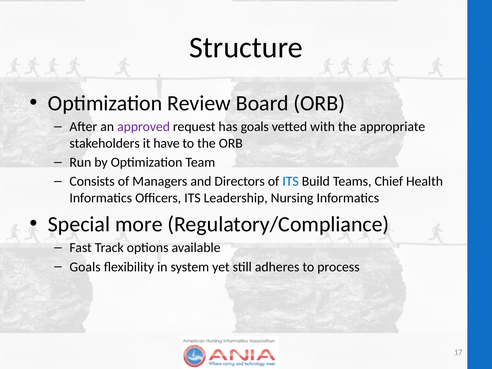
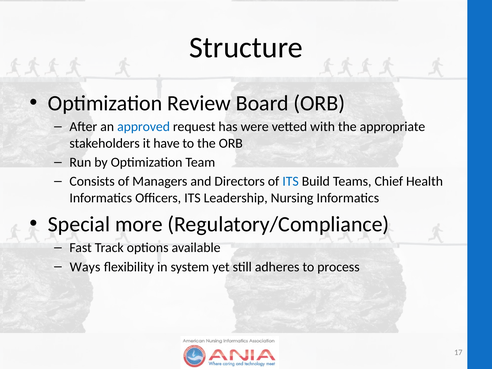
approved colour: purple -> blue
has goals: goals -> were
Goals at (85, 267): Goals -> Ways
